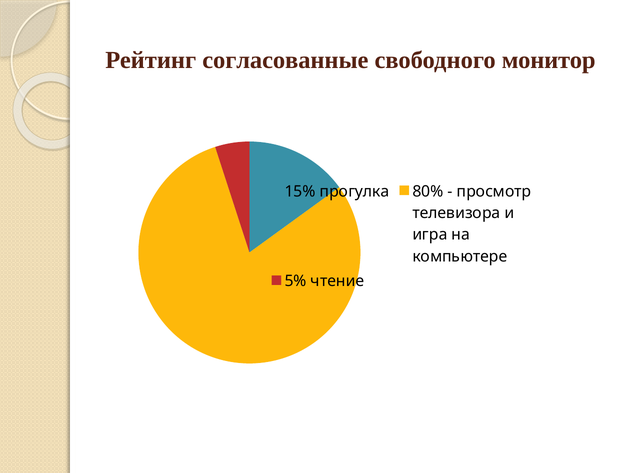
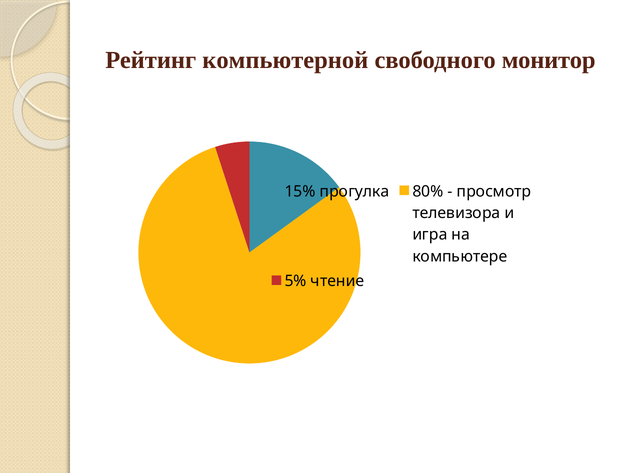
согласованные: согласованные -> компьютерной
